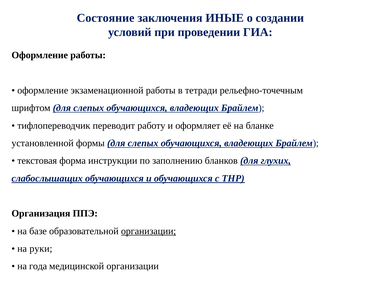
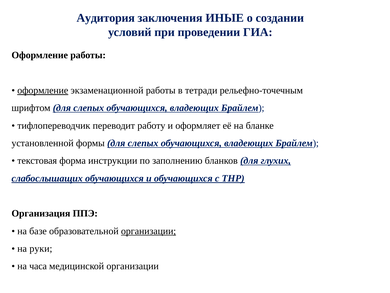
Состояние: Состояние -> Аудитория
оформление at (43, 90) underline: none -> present
года: года -> часа
